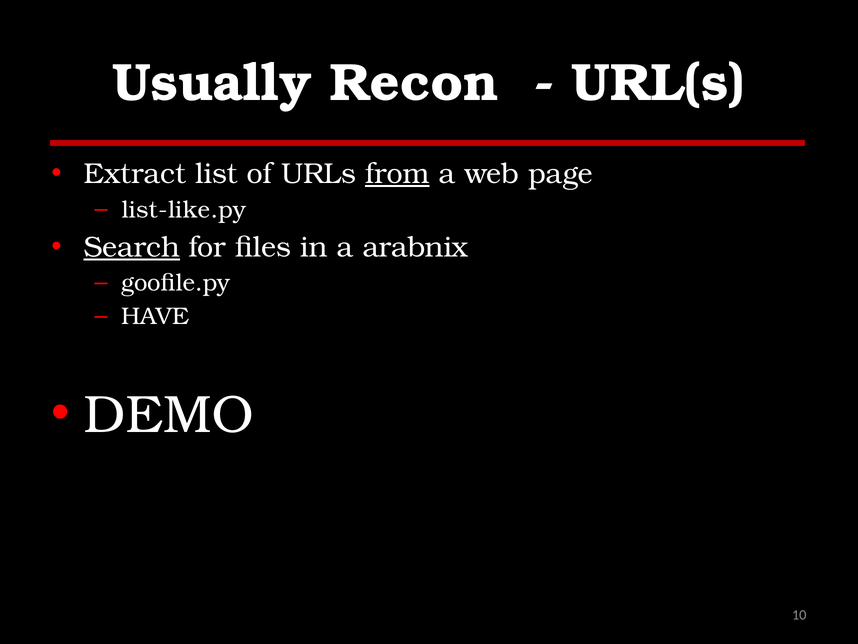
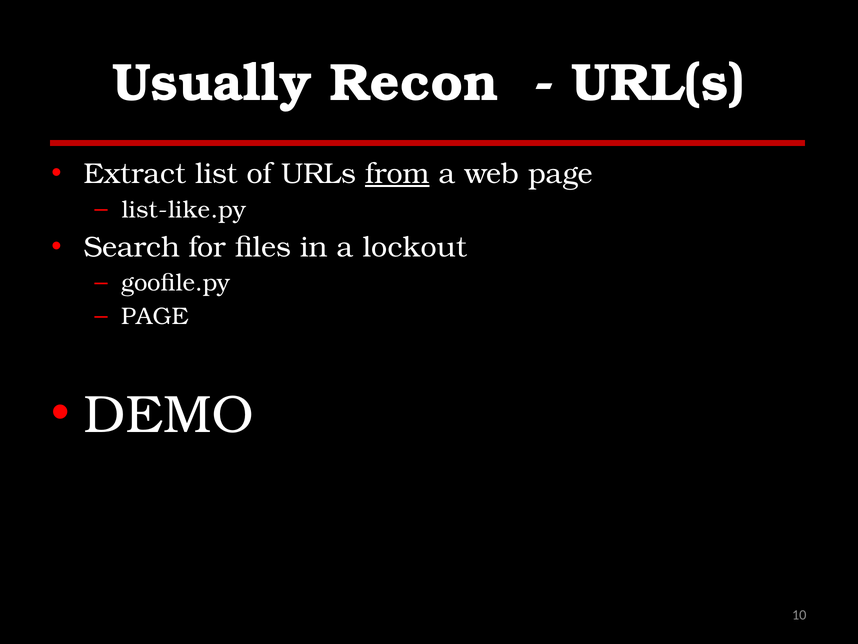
Search underline: present -> none
arabnix: arabnix -> lockout
HAVE at (155, 316): HAVE -> PAGE
